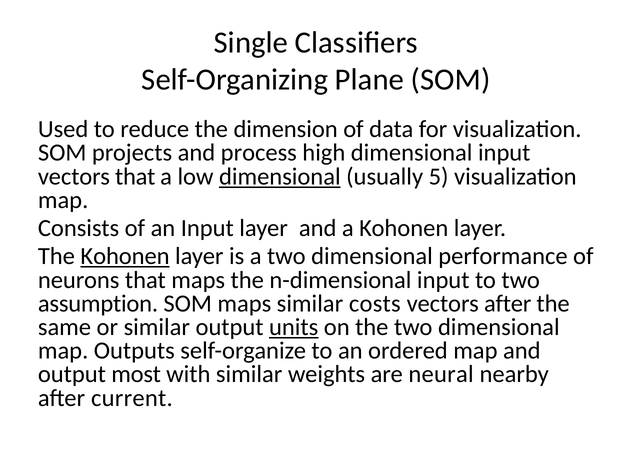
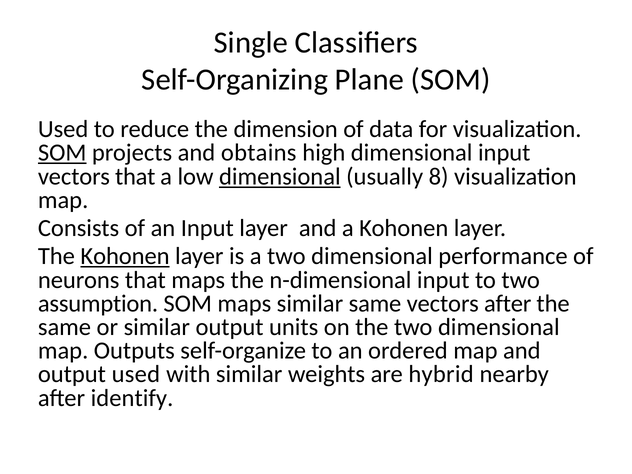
SOM at (62, 153) underline: none -> present
process: process -> obtains
5: 5 -> 8
similar costs: costs -> same
units underline: present -> none
output most: most -> used
neural: neural -> hybrid
current: current -> identify
